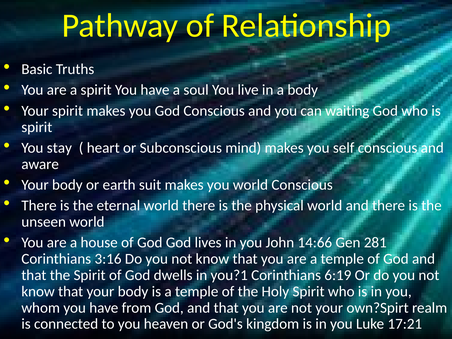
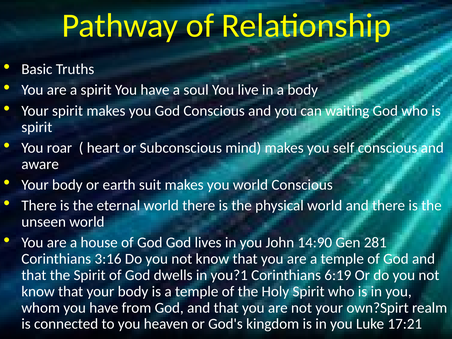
stay: stay -> roar
14:66: 14:66 -> 14:90
